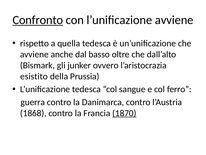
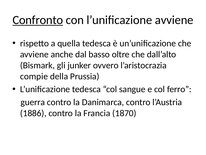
esistito: esistito -> compie
1868: 1868 -> 1886
1870 underline: present -> none
